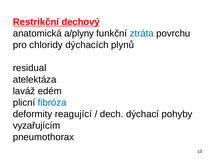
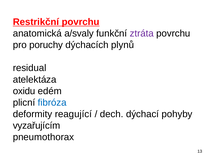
Restrikční dechový: dechový -> povrchu
a/plyny: a/plyny -> a/svaly
ztráta colour: blue -> purple
chloridy: chloridy -> poruchy
laváž: laváž -> oxidu
